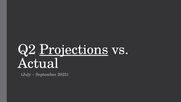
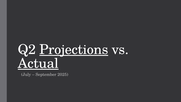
Actual underline: none -> present
